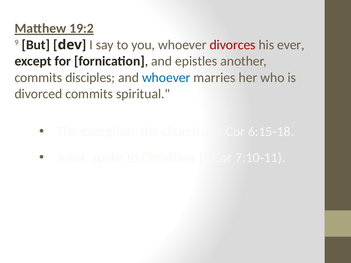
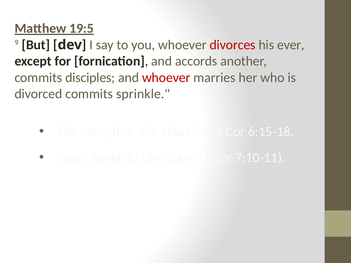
19:2: 19:2 -> 19:5
epistles: epistles -> accords
whoever at (166, 78) colour: blue -> red
spiritual: spiritual -> sprinkle
